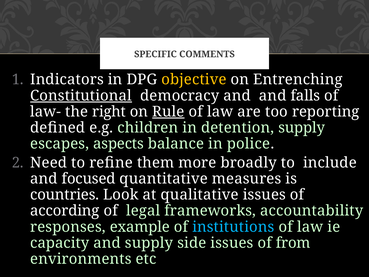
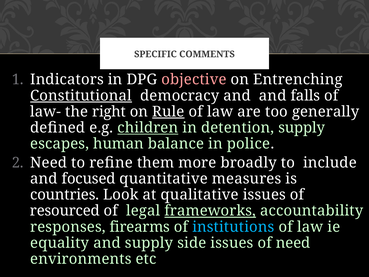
objective colour: yellow -> pink
reporting: reporting -> generally
children underline: none -> present
aspects: aspects -> human
according: according -> resourced
frameworks underline: none -> present
example: example -> firearms
capacity: capacity -> equality
of from: from -> need
